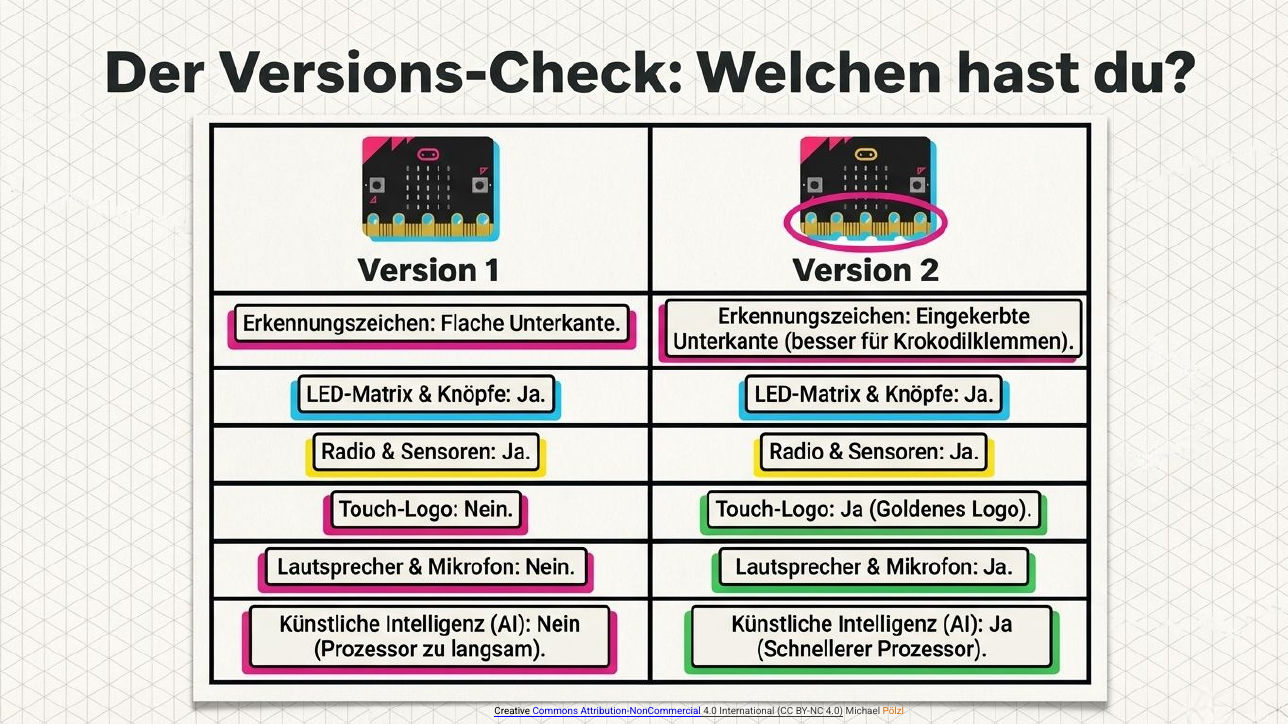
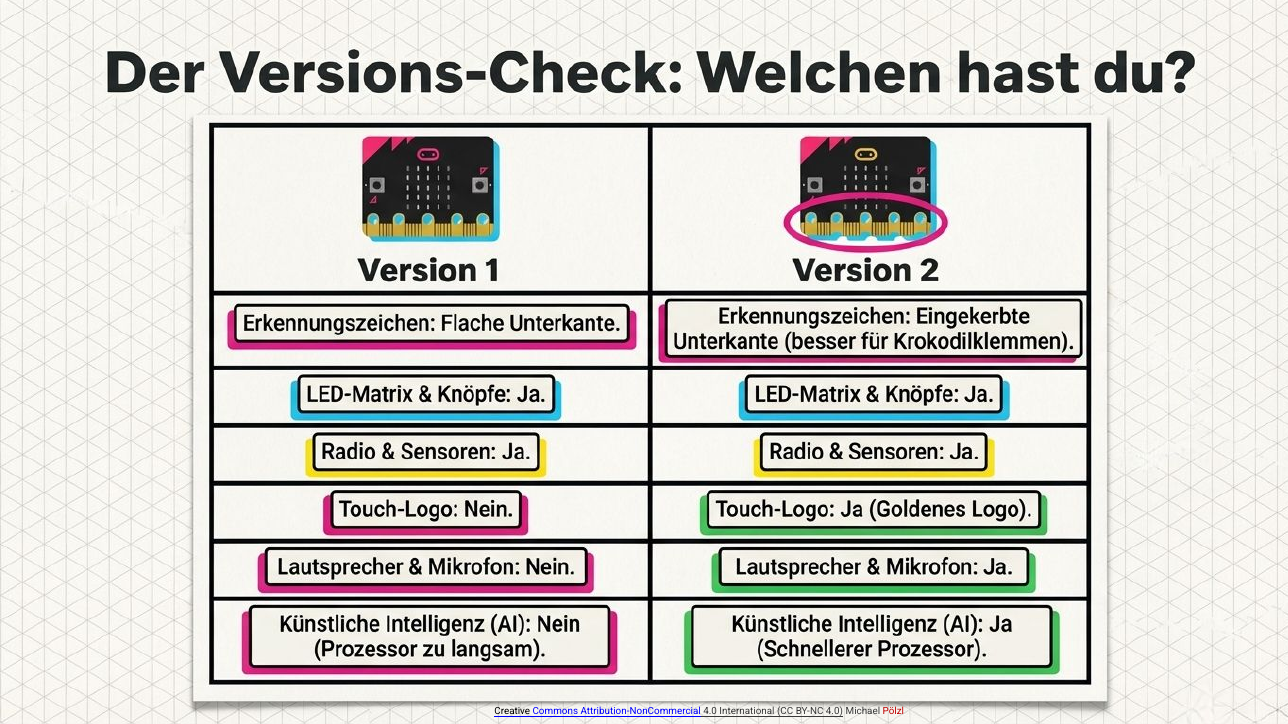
Pölzl colour: orange -> red
